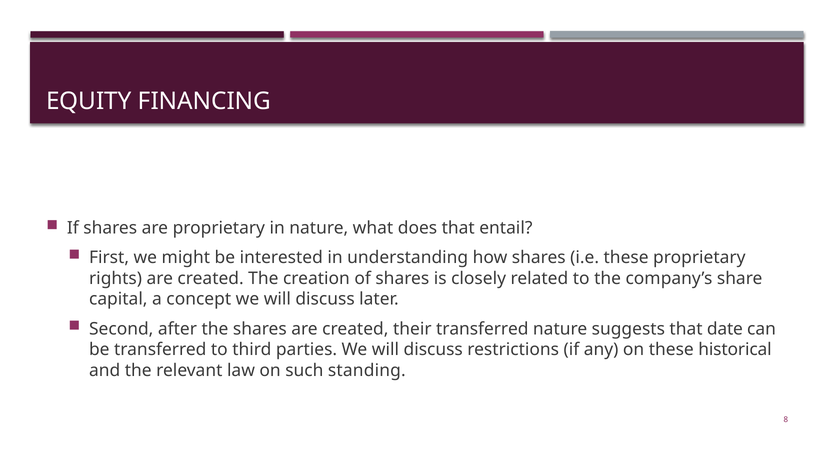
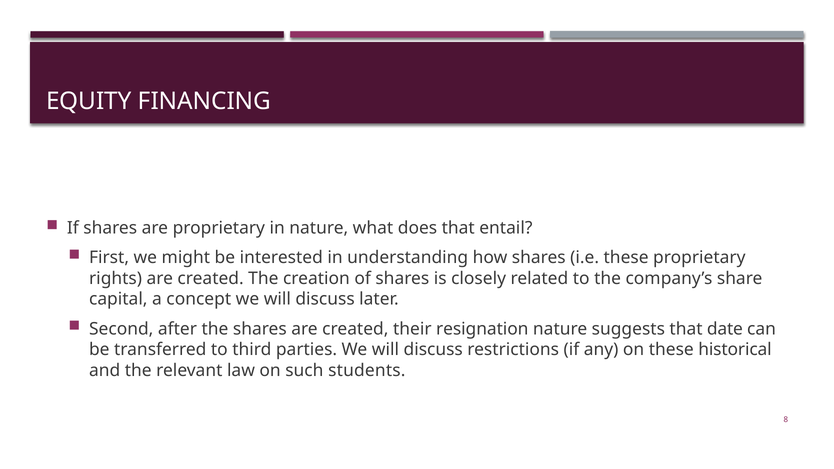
their transferred: transferred -> resignation
standing: standing -> students
